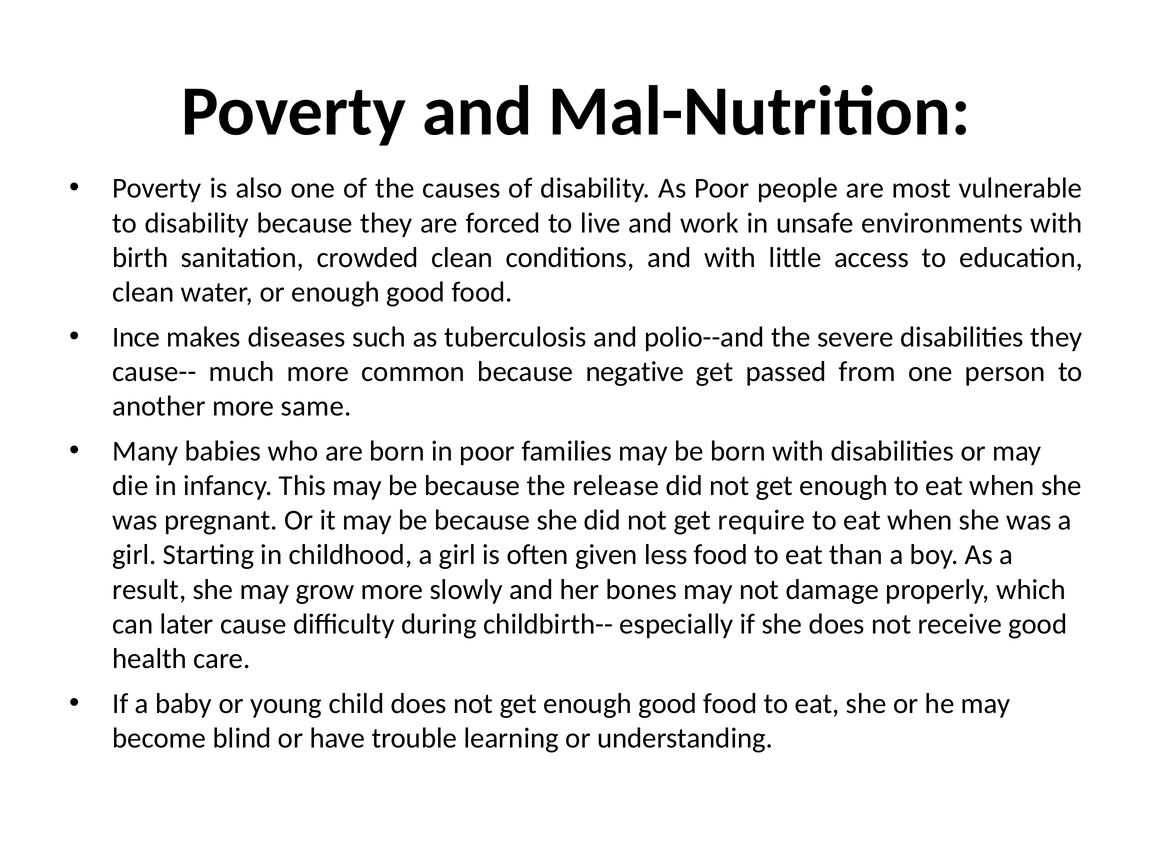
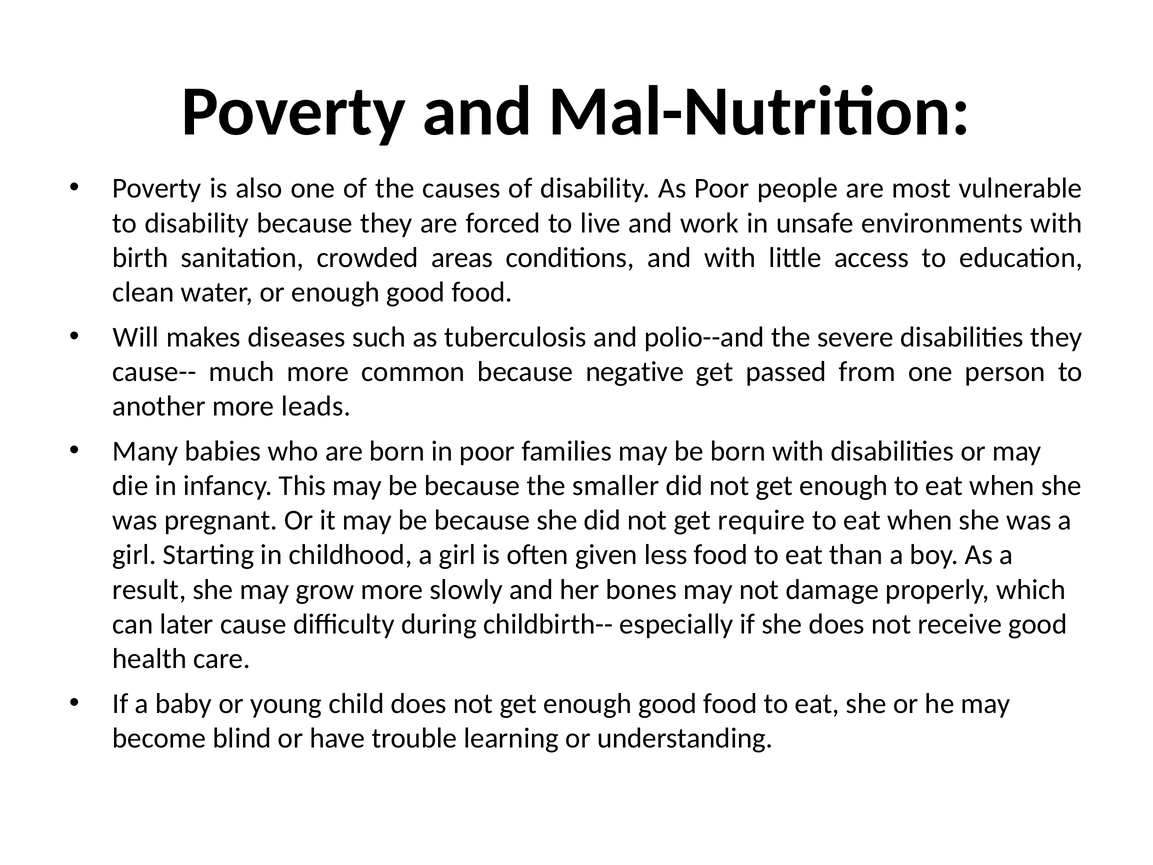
crowded clean: clean -> areas
Ince: Ince -> Will
same: same -> leads
release: release -> smaller
